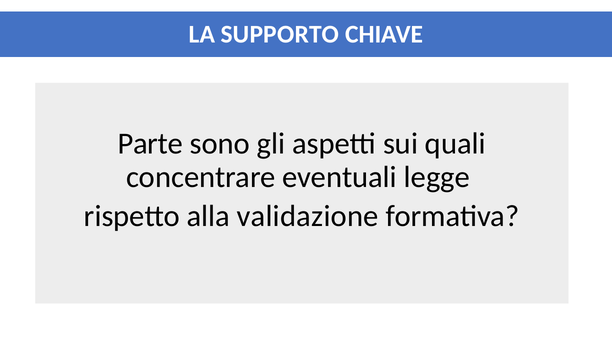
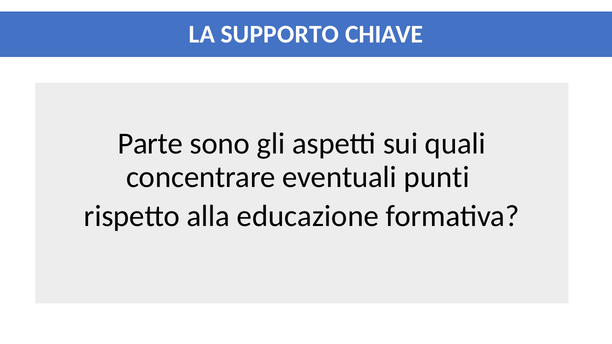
legge: legge -> punti
validazione: validazione -> educazione
